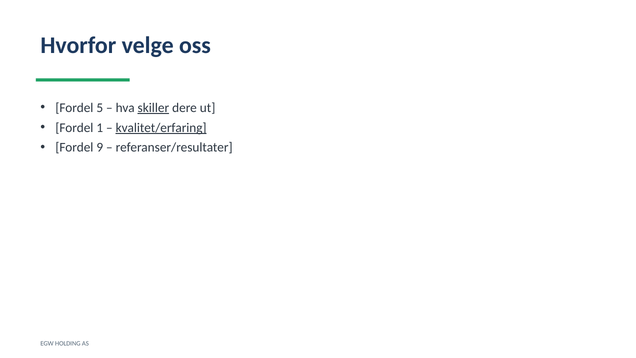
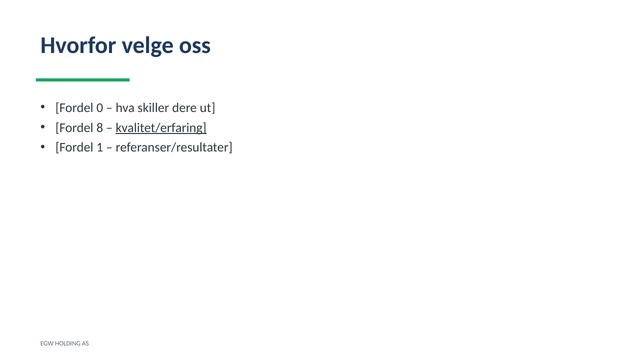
5: 5 -> 0
skiller underline: present -> none
1: 1 -> 8
9: 9 -> 1
